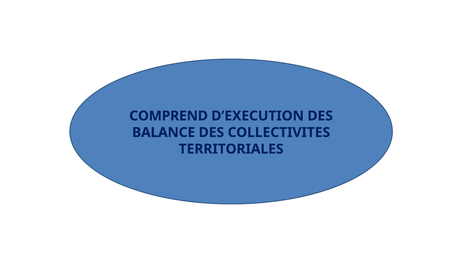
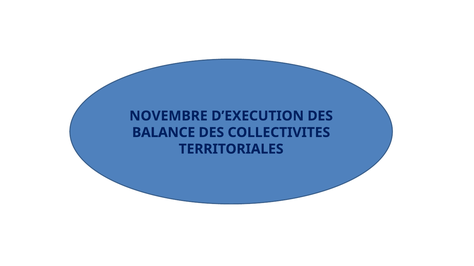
COMPREND: COMPREND -> NOVEMBRE
